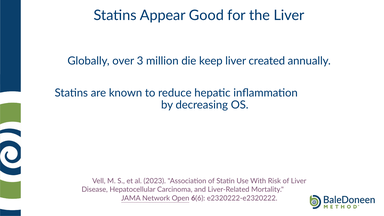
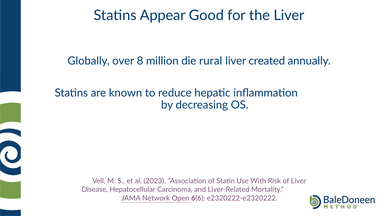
3: 3 -> 8
keep: keep -> rural
